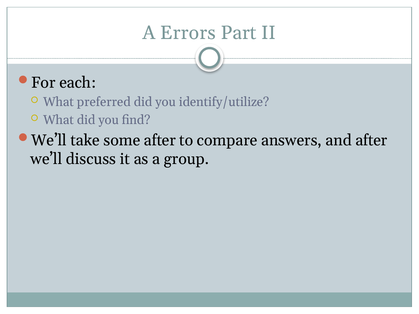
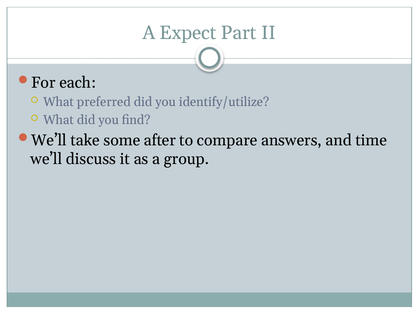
Errors: Errors -> Expect
and after: after -> time
